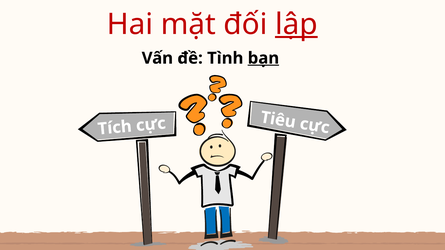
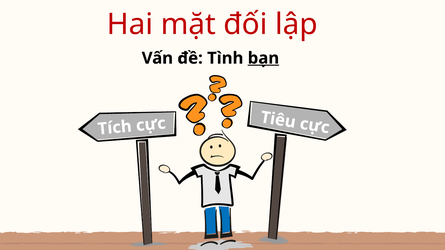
lập underline: present -> none
